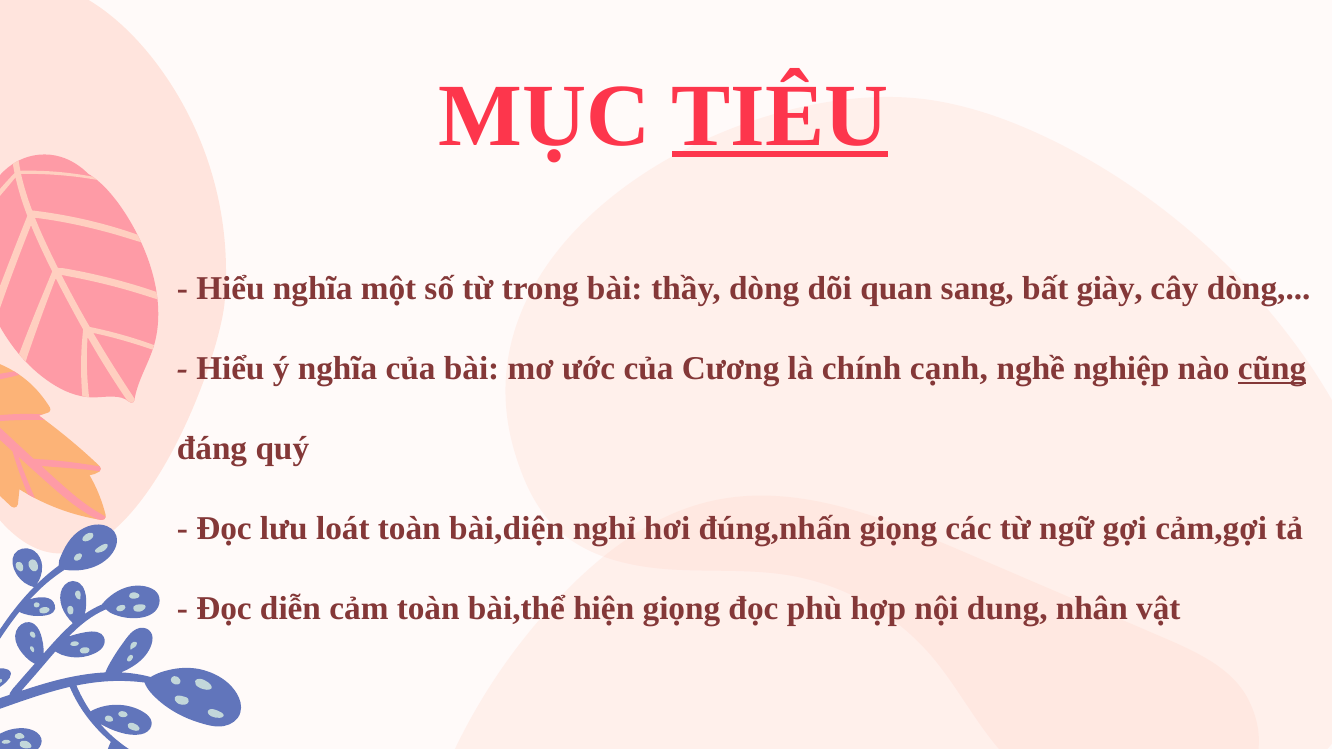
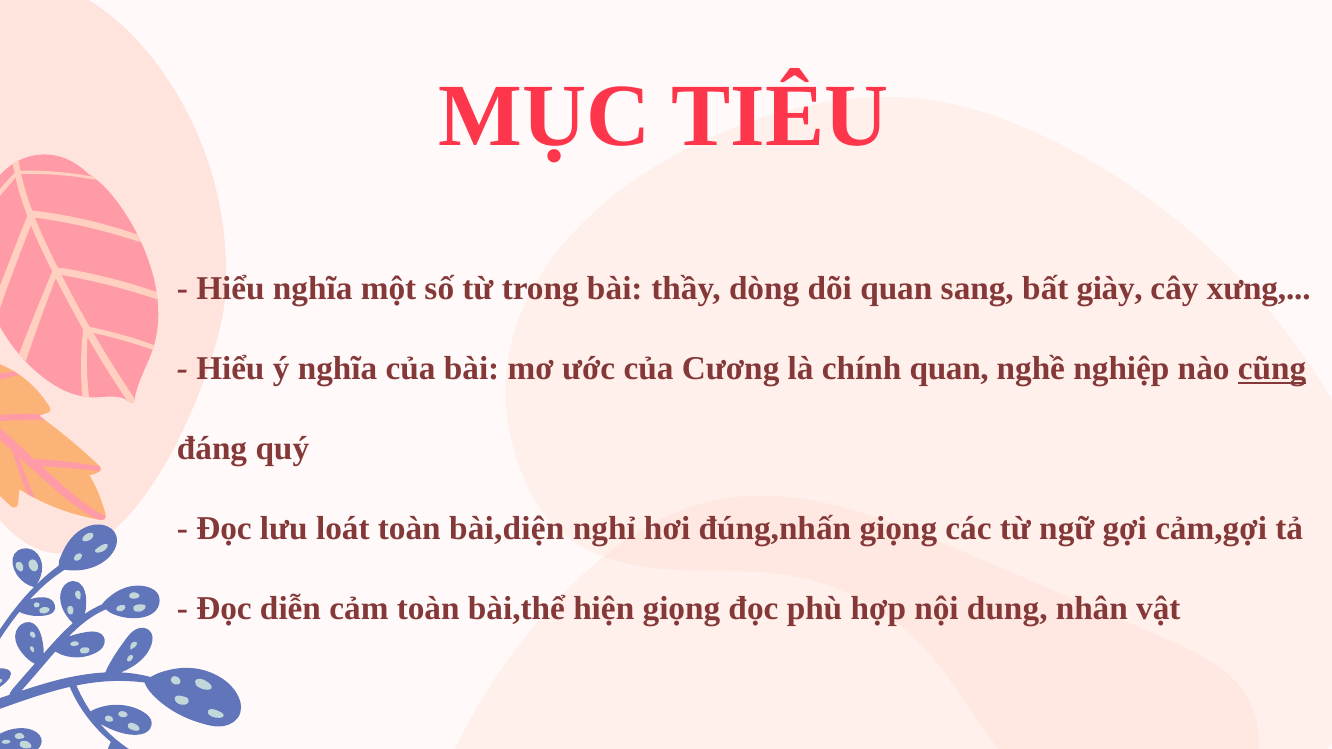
TIÊU underline: present -> none
cây dòng: dòng -> xưng
chính cạnh: cạnh -> quan
